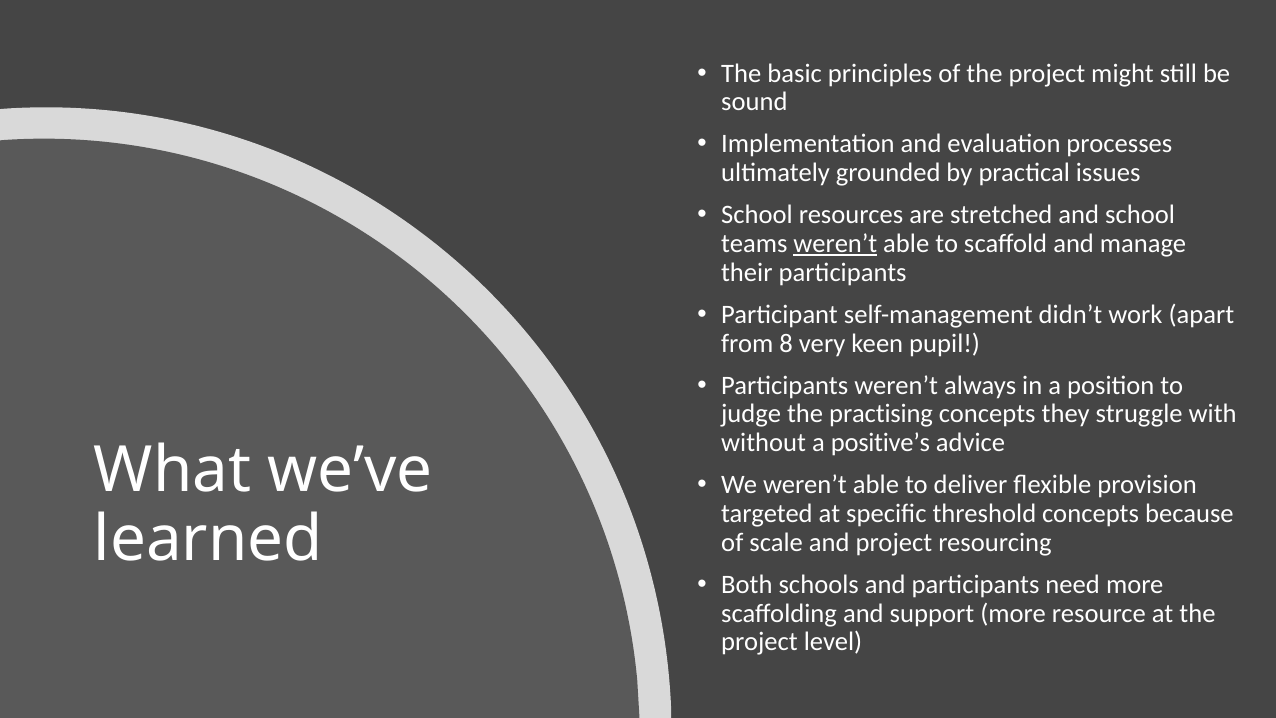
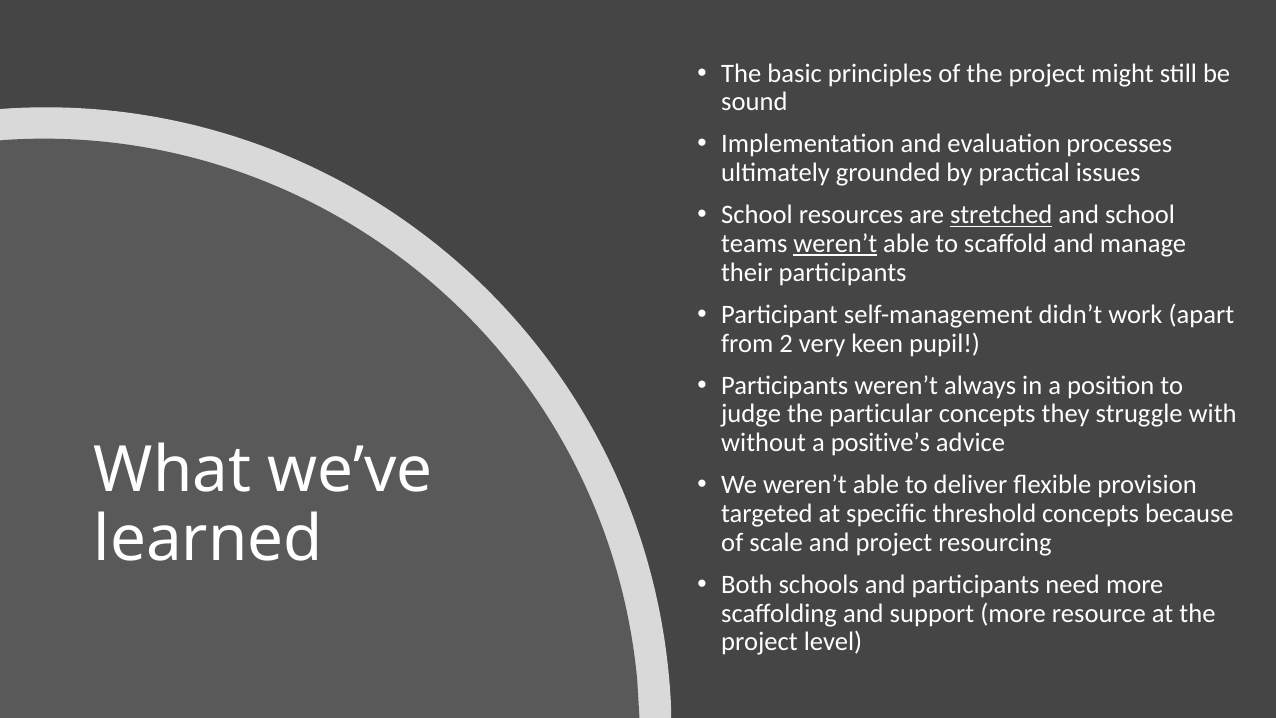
stretched underline: none -> present
8: 8 -> 2
practising: practising -> particular
